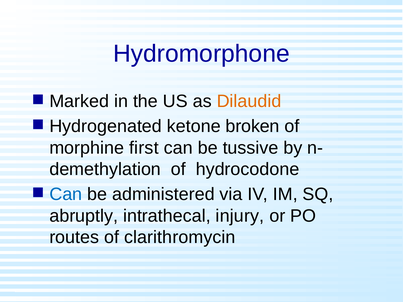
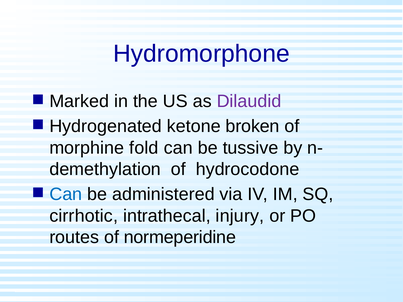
Dilaudid colour: orange -> purple
first: first -> fold
abruptly: abruptly -> cirrhotic
clarithromycin: clarithromycin -> normeperidine
